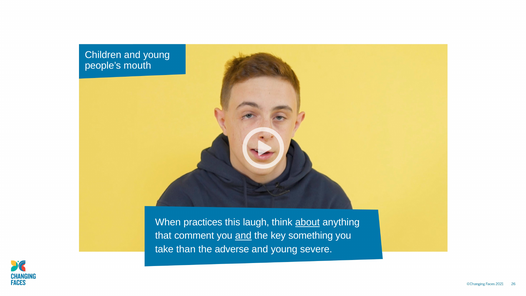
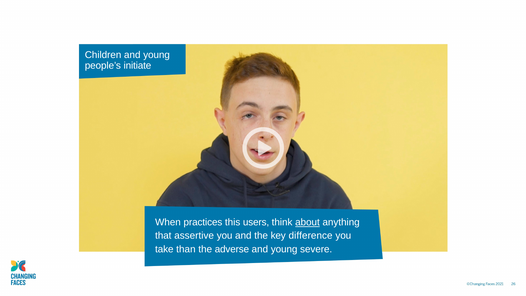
mouth: mouth -> initiate
laugh: laugh -> users
comment: comment -> assertive
and at (243, 236) underline: present -> none
something: something -> difference
